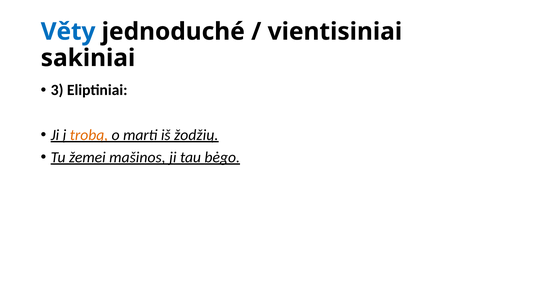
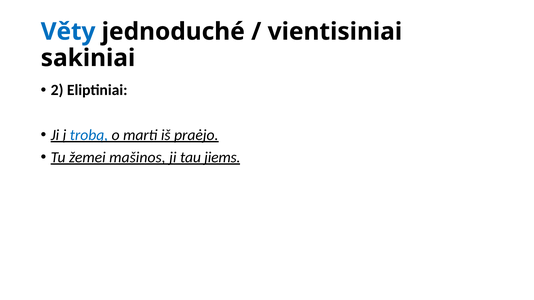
3: 3 -> 2
trobą colour: orange -> blue
žodžių: žodžių -> praėjo
bėgo: bėgo -> jiems
